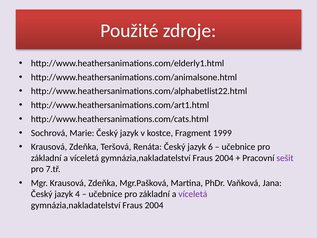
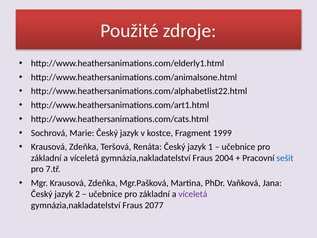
6: 6 -> 1
sešit colour: purple -> blue
4: 4 -> 2
2004 at (154, 205): 2004 -> 2077
